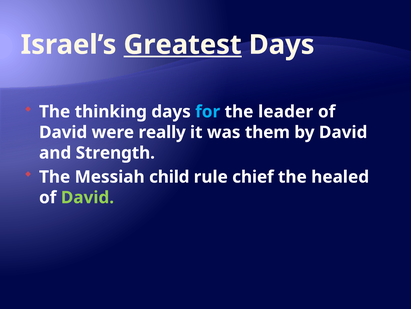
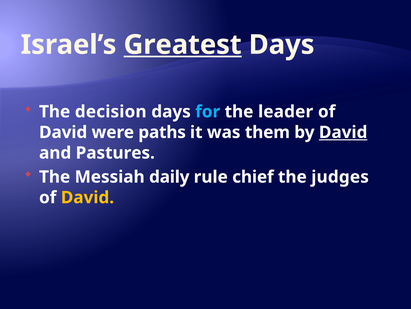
thinking: thinking -> decision
really: really -> paths
David at (343, 132) underline: none -> present
Strength: Strength -> Pastures
child: child -> daily
healed: healed -> judges
David at (87, 197) colour: light green -> yellow
